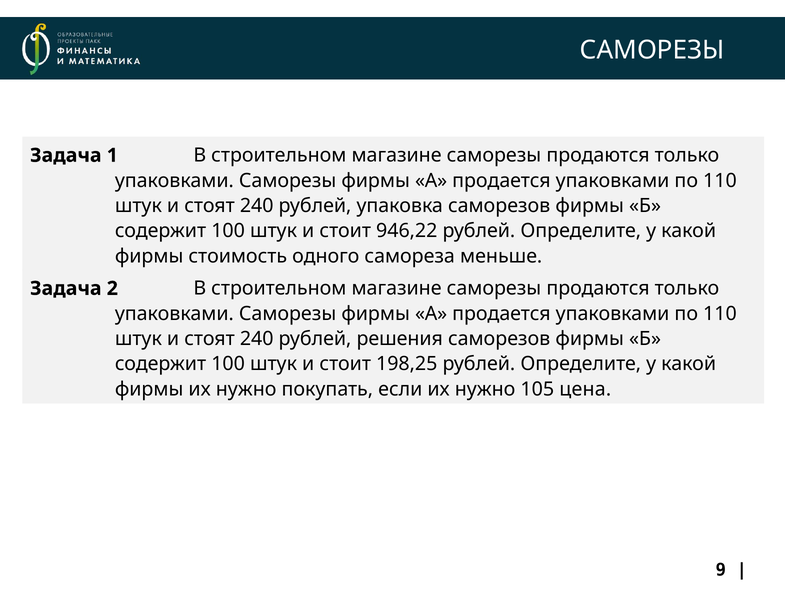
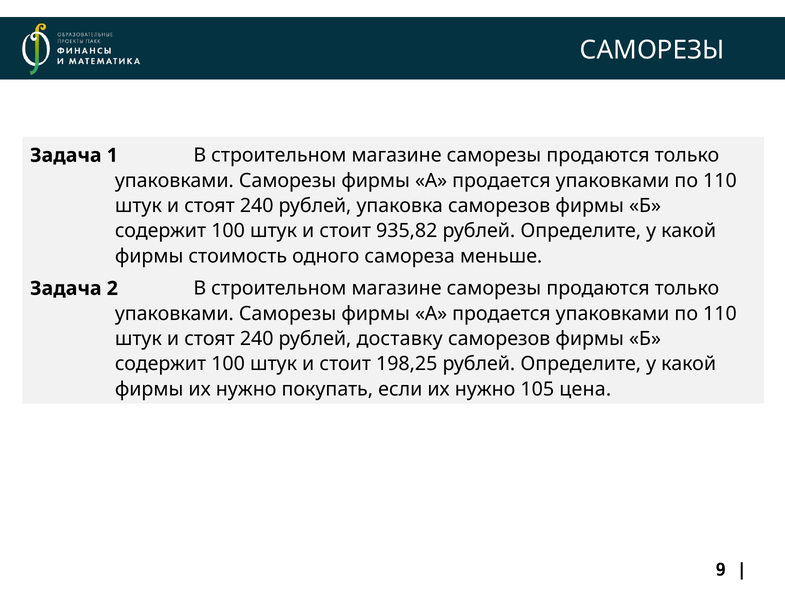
946,22: 946,22 -> 935,82
решения: решения -> доставку
